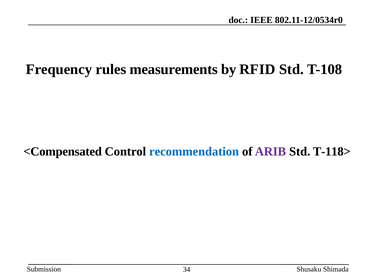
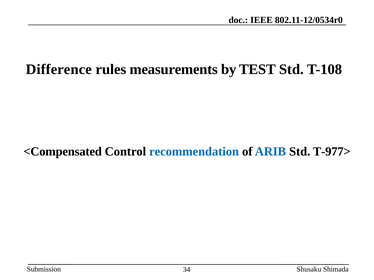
Frequency: Frequency -> Difference
RFID: RFID -> TEST
ARIB colour: purple -> blue
T-118>: T-118> -> T-977>
